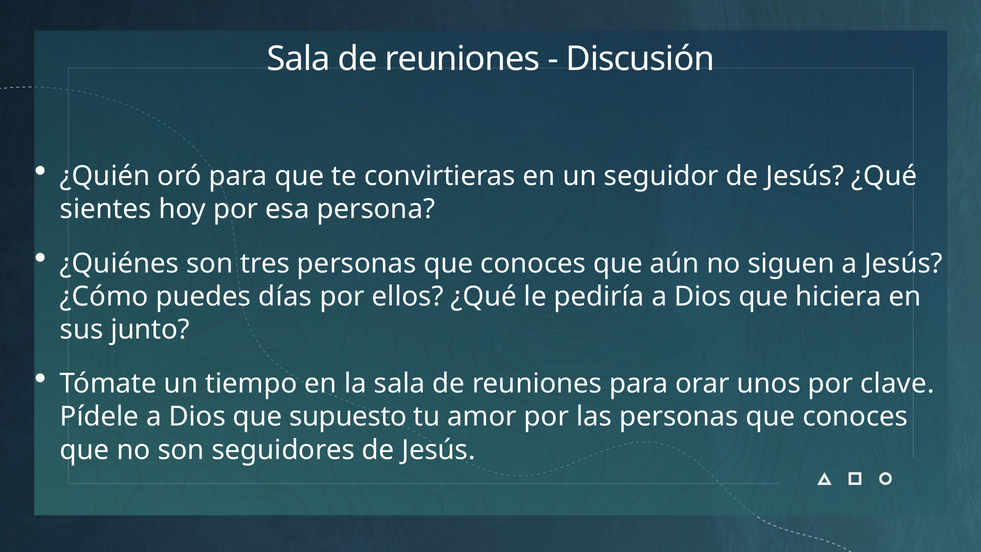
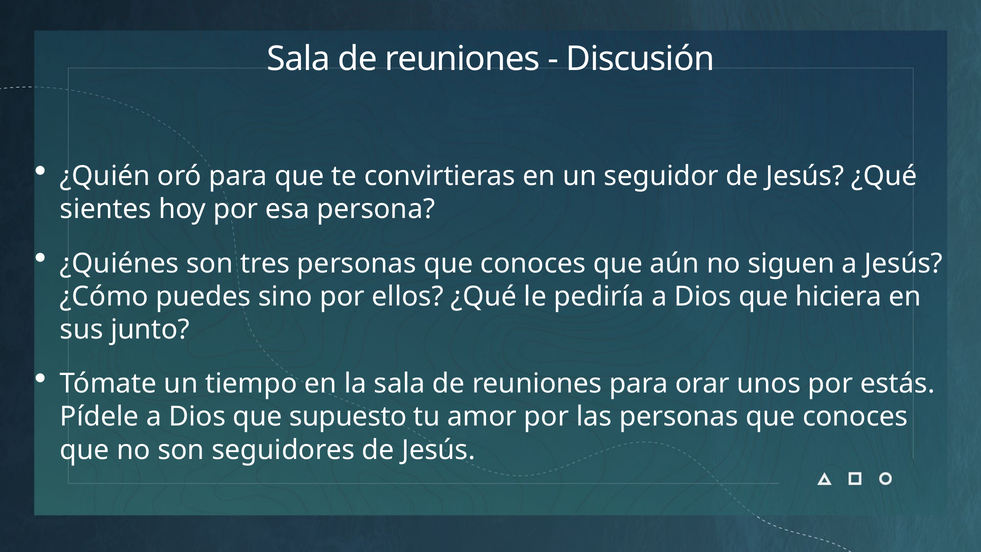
días: días -> sino
clave: clave -> estás
